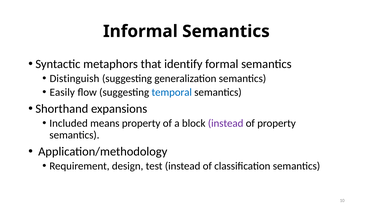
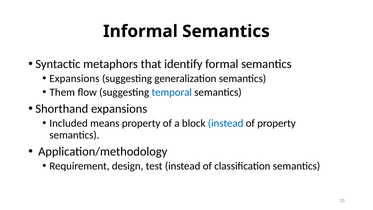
Distinguish at (74, 78): Distinguish -> Expansions
Easily: Easily -> Them
instead at (226, 123) colour: purple -> blue
